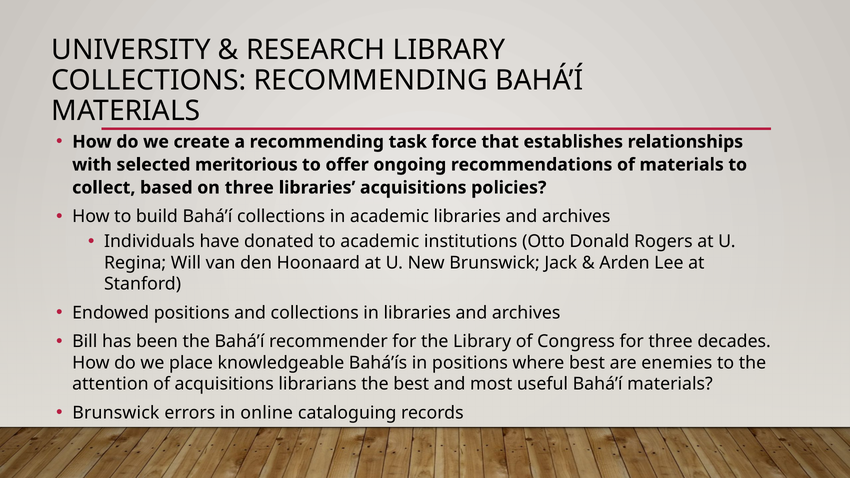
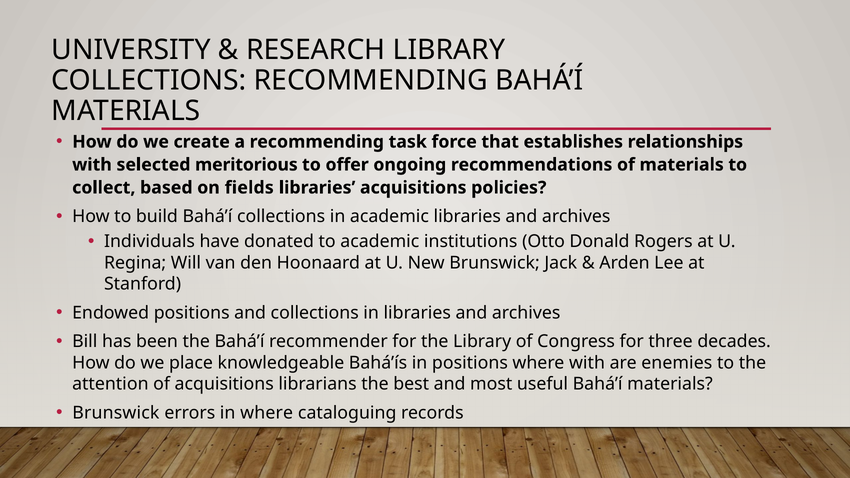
on three: three -> fields
where best: best -> with
in online: online -> where
